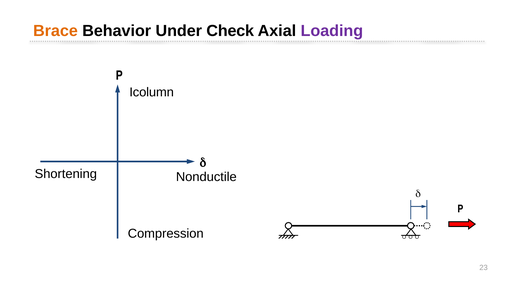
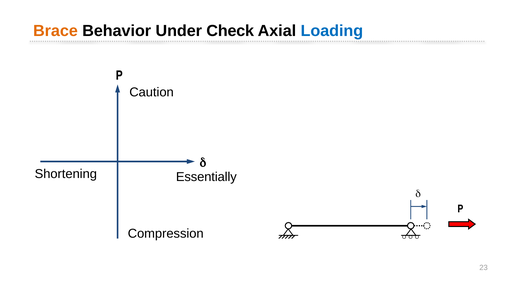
Loading colour: purple -> blue
Icolumn: Icolumn -> Caution
Nonductile: Nonductile -> Essentially
